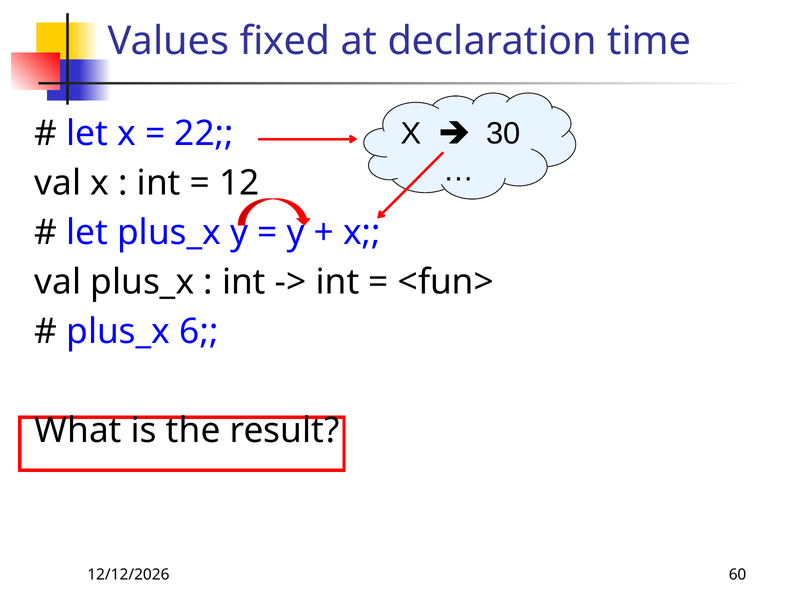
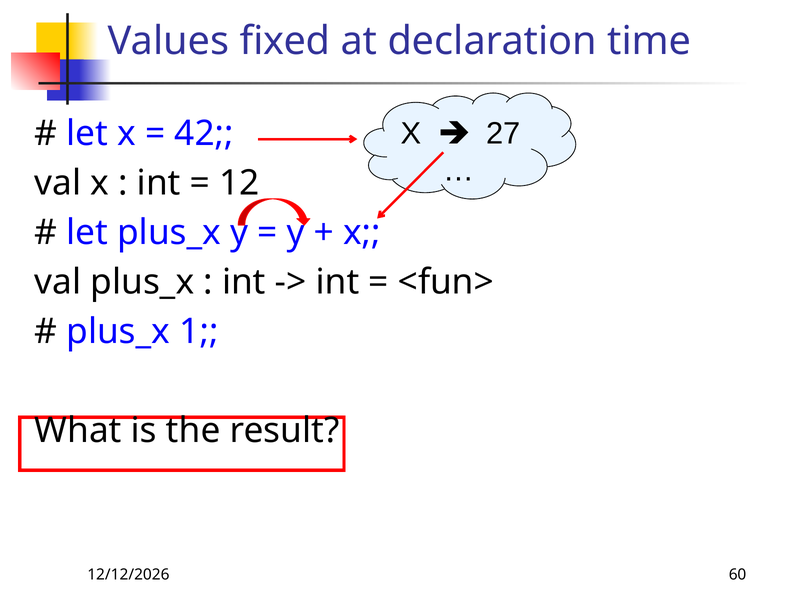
30: 30 -> 27
22: 22 -> 42
6: 6 -> 1
